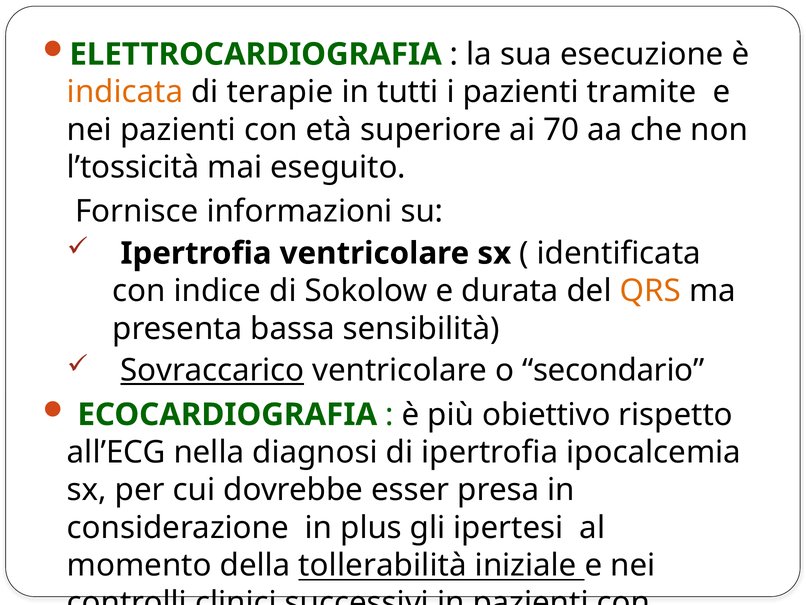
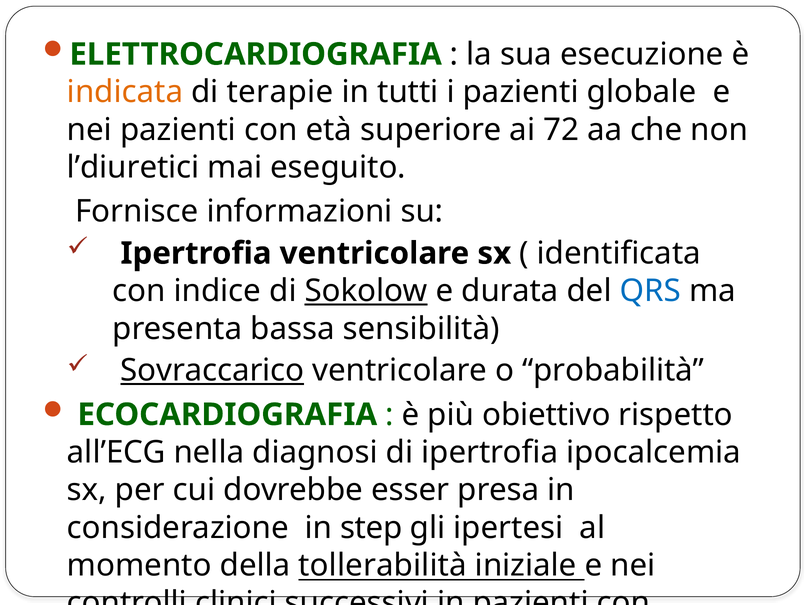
tramite: tramite -> globale
70: 70 -> 72
l’tossicità: l’tossicità -> l’diuretici
Sokolow underline: none -> present
QRS colour: orange -> blue
secondario: secondario -> probabilità
plus: plus -> step
